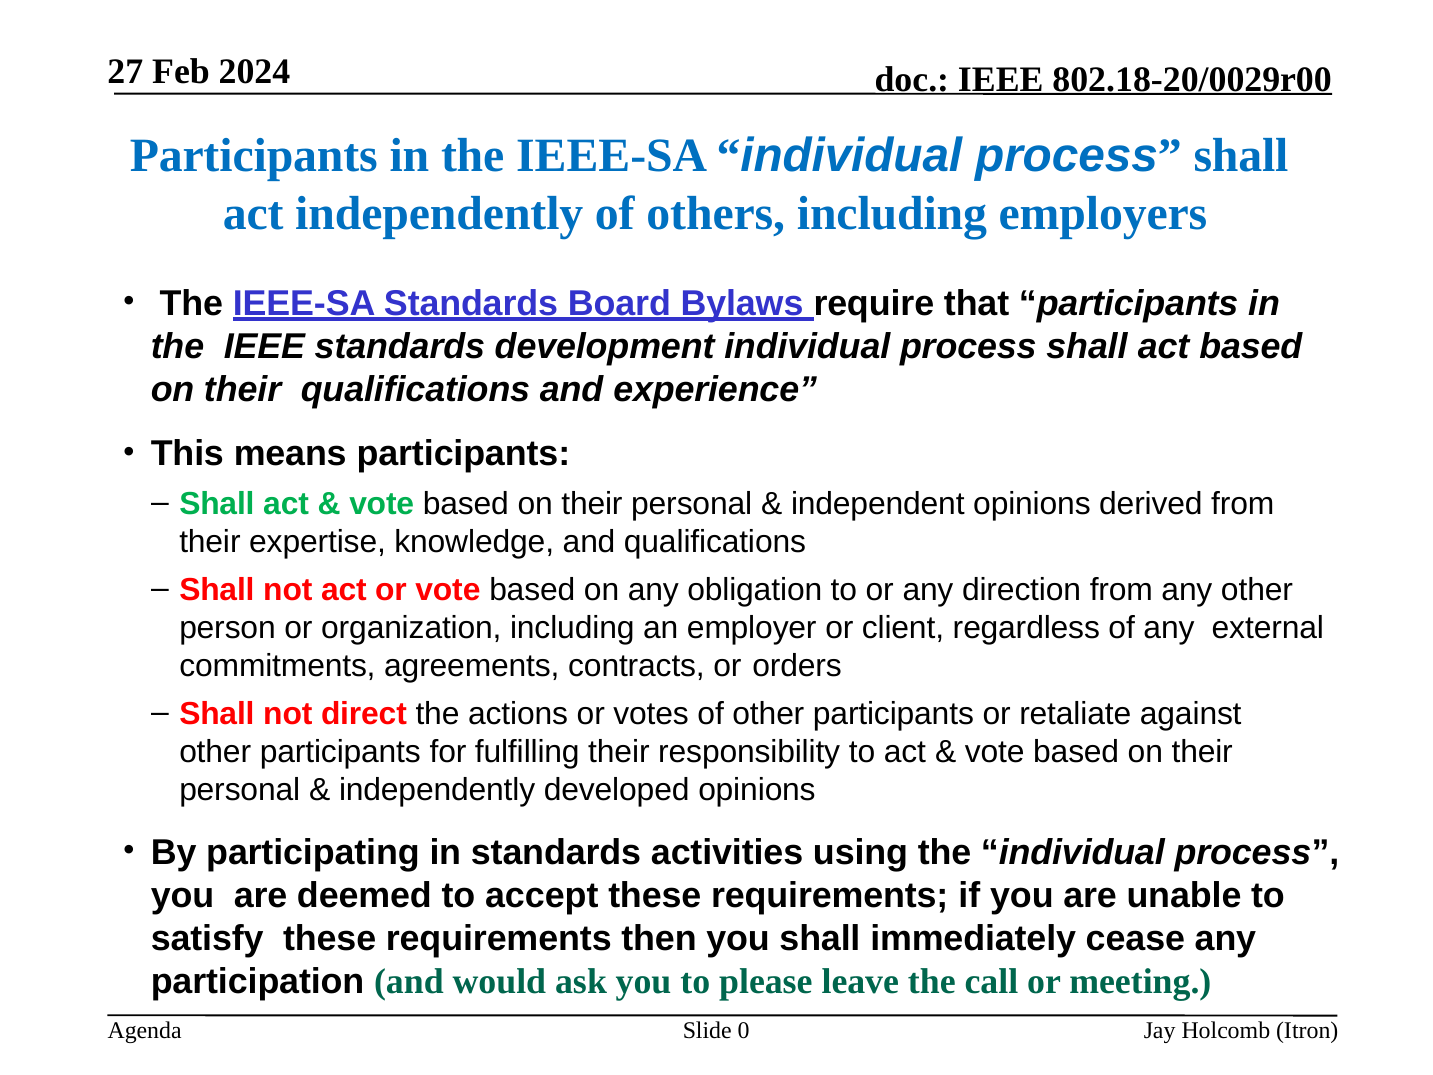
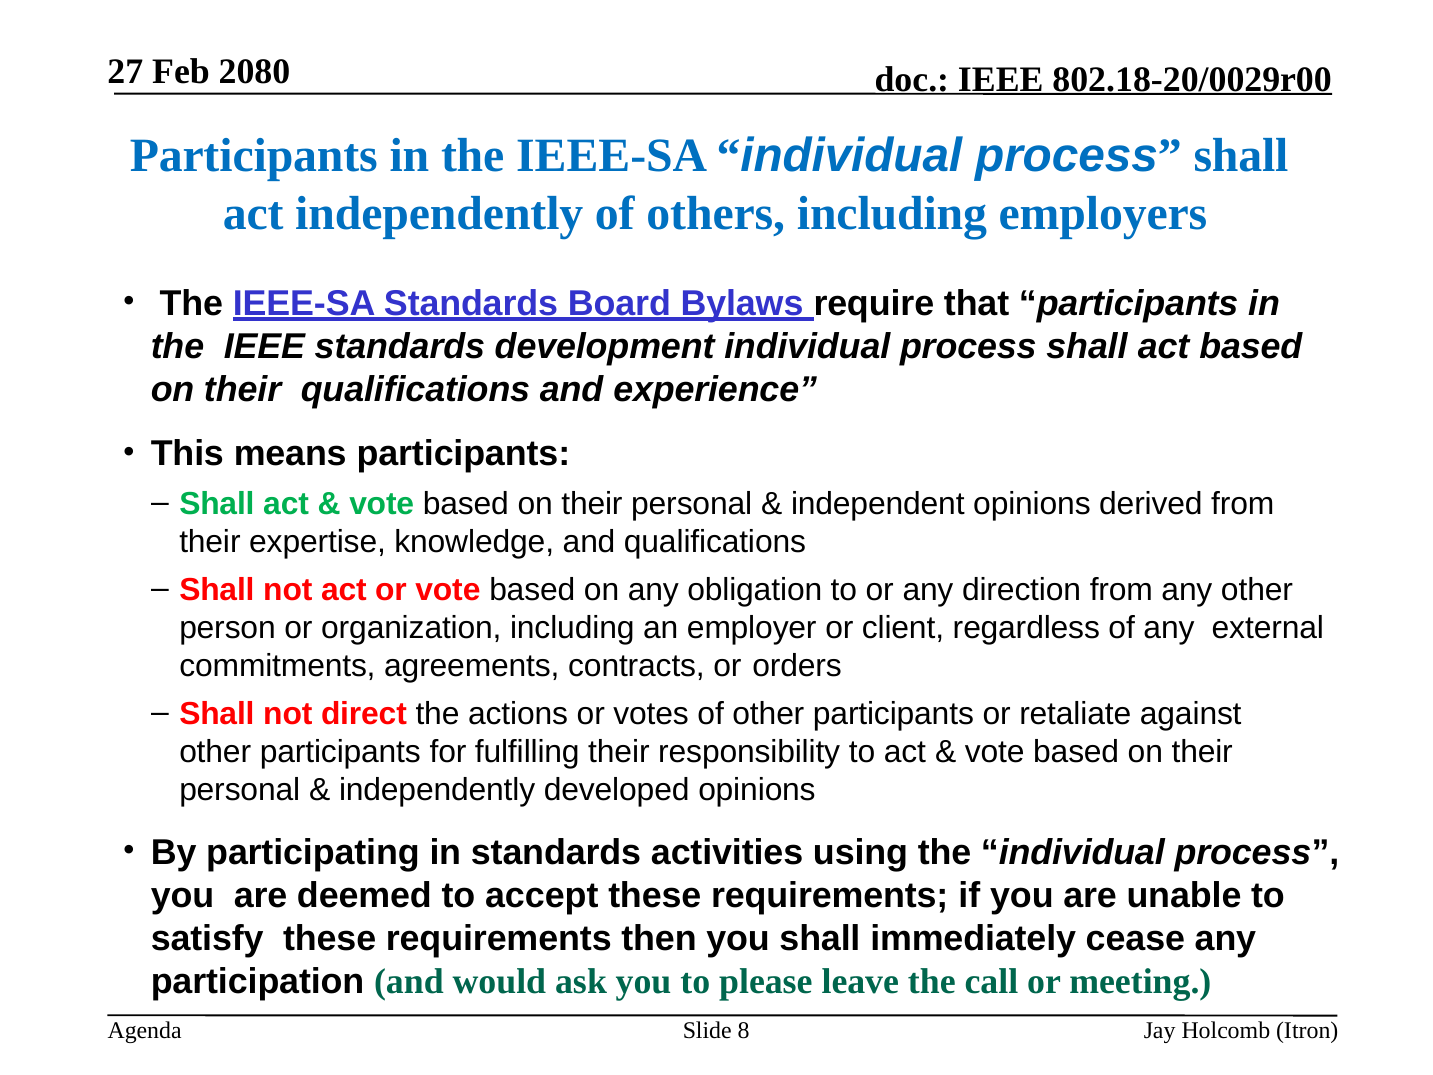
2024: 2024 -> 2080
0: 0 -> 8
